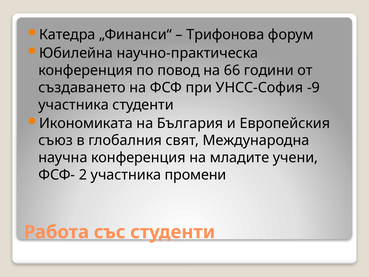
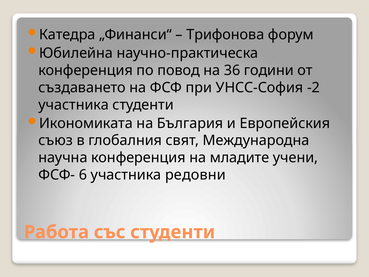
66: 66 -> 36
-9: -9 -> -2
2: 2 -> 6
промени: промени -> редовни
